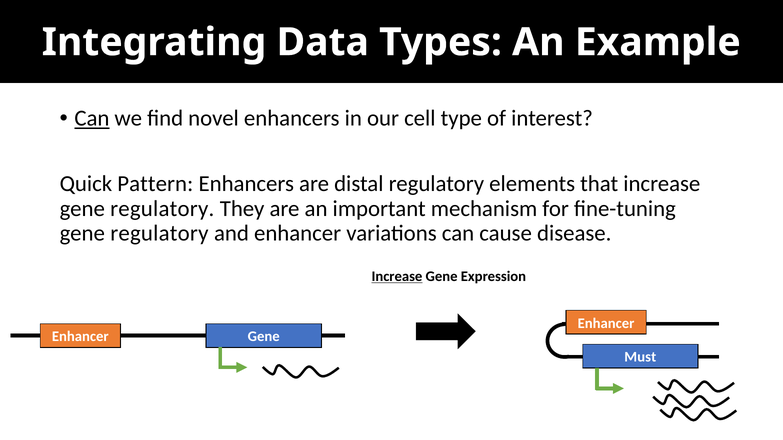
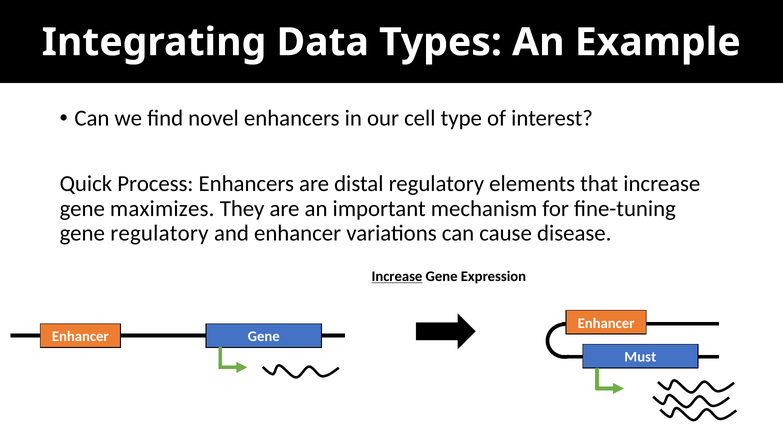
Can at (92, 119) underline: present -> none
Pattern: Pattern -> Process
regulatory at (162, 209): regulatory -> maximizes
